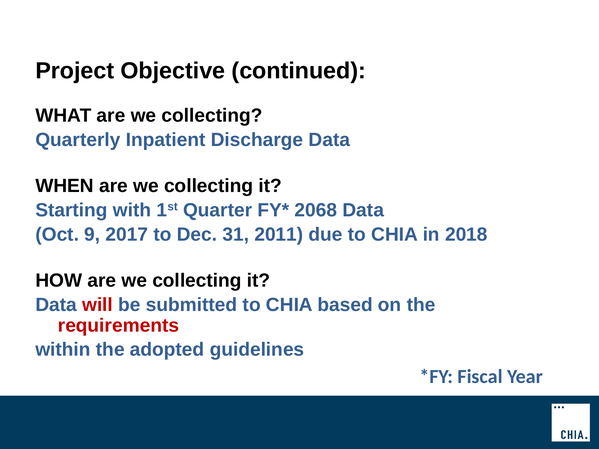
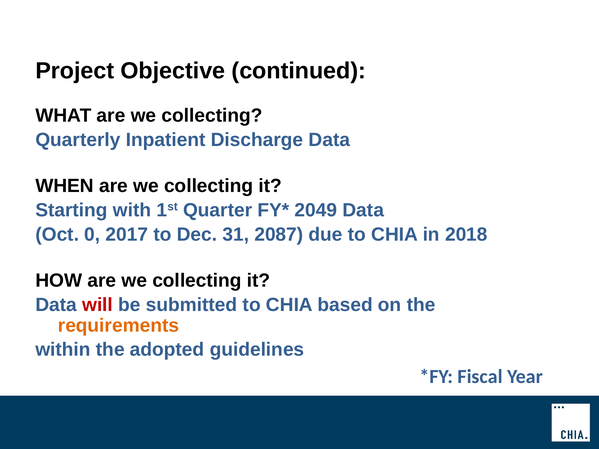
2068: 2068 -> 2049
9: 9 -> 0
2011: 2011 -> 2087
requirements colour: red -> orange
